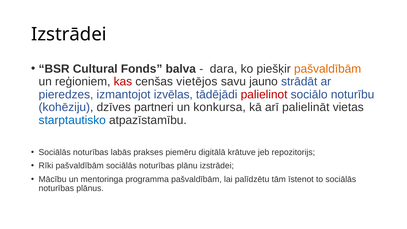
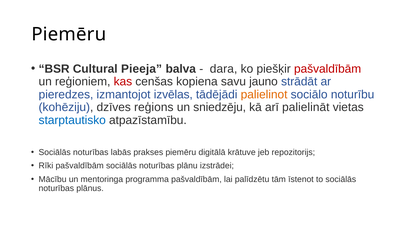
Izstrādei at (69, 34): Izstrādei -> Piemēru
Fonds: Fonds -> Pieeja
pašvaldībām at (328, 69) colour: orange -> red
vietējos: vietējos -> kopiena
palielinot colour: red -> orange
partneri: partneri -> reģions
konkursa: konkursa -> sniedzēju
